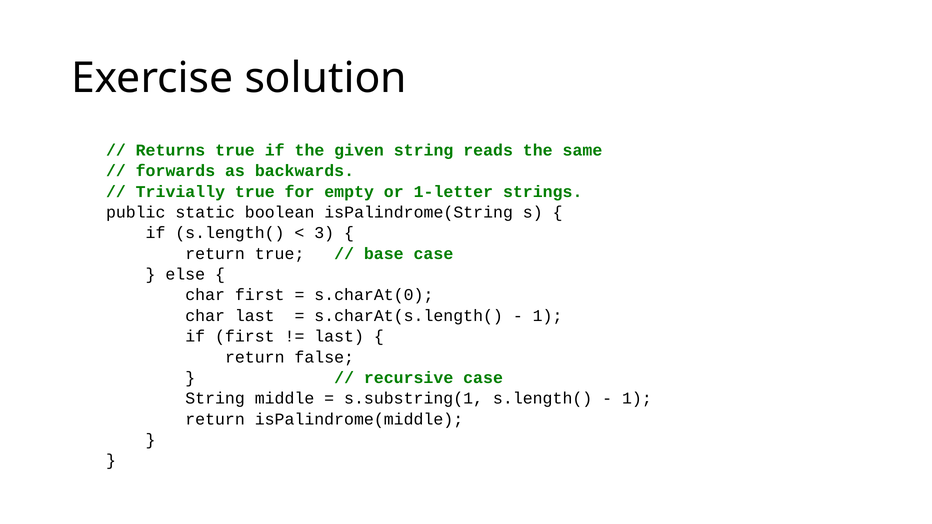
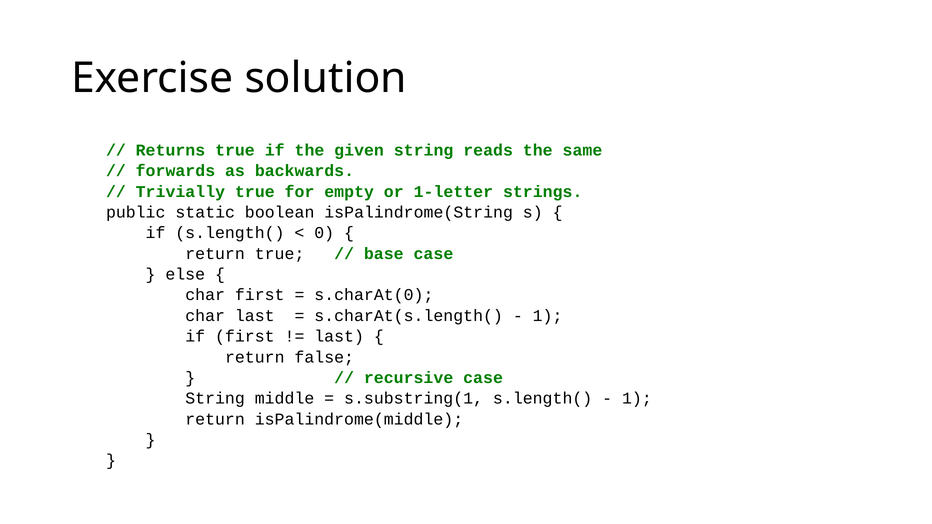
3: 3 -> 0
